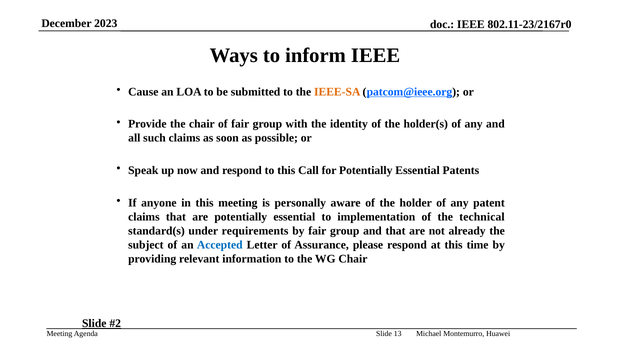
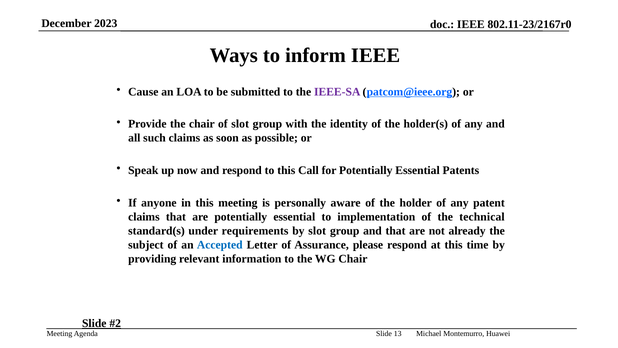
IEEE-SA colour: orange -> purple
of fair: fair -> slot
by fair: fair -> slot
